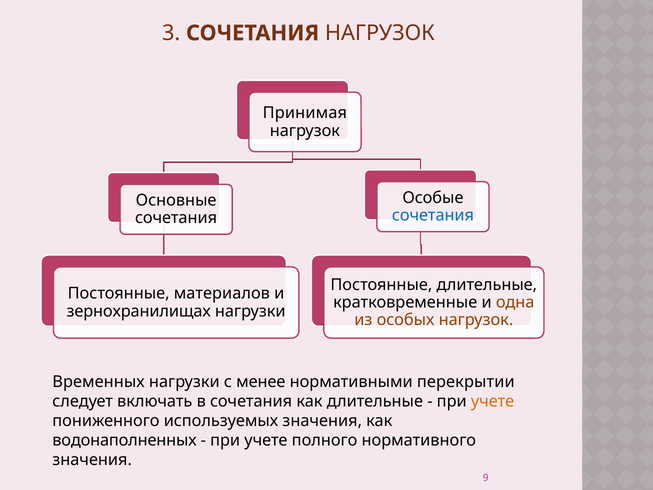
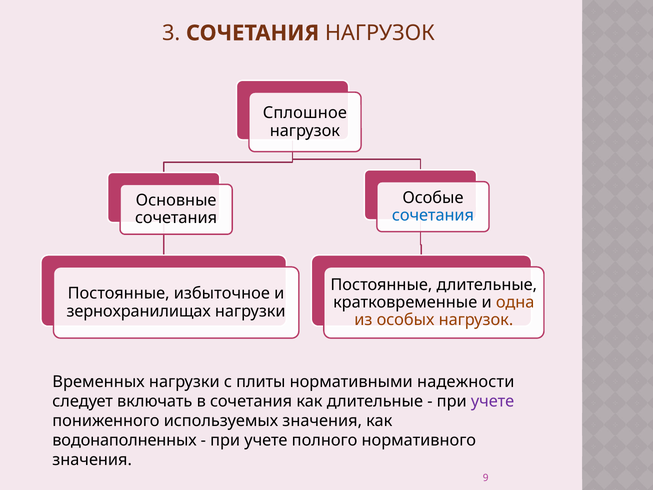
Принимая: Принимая -> Сплошное
материалов: материалов -> избыточное
менее: менее -> плиты
перекрытии: перекрытии -> надежности
учете at (493, 401) colour: orange -> purple
